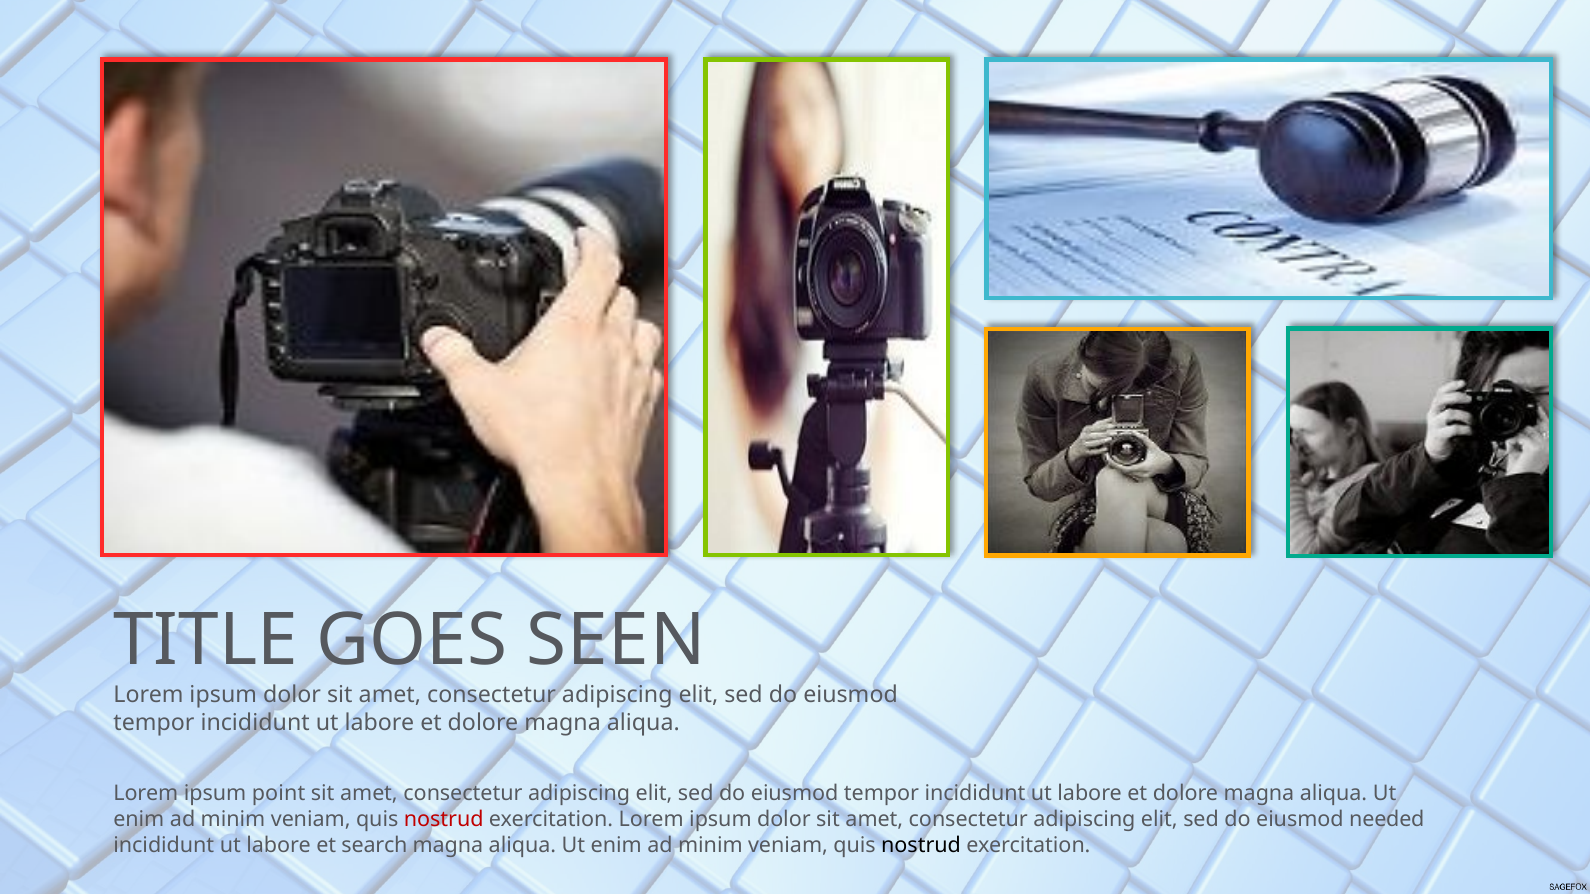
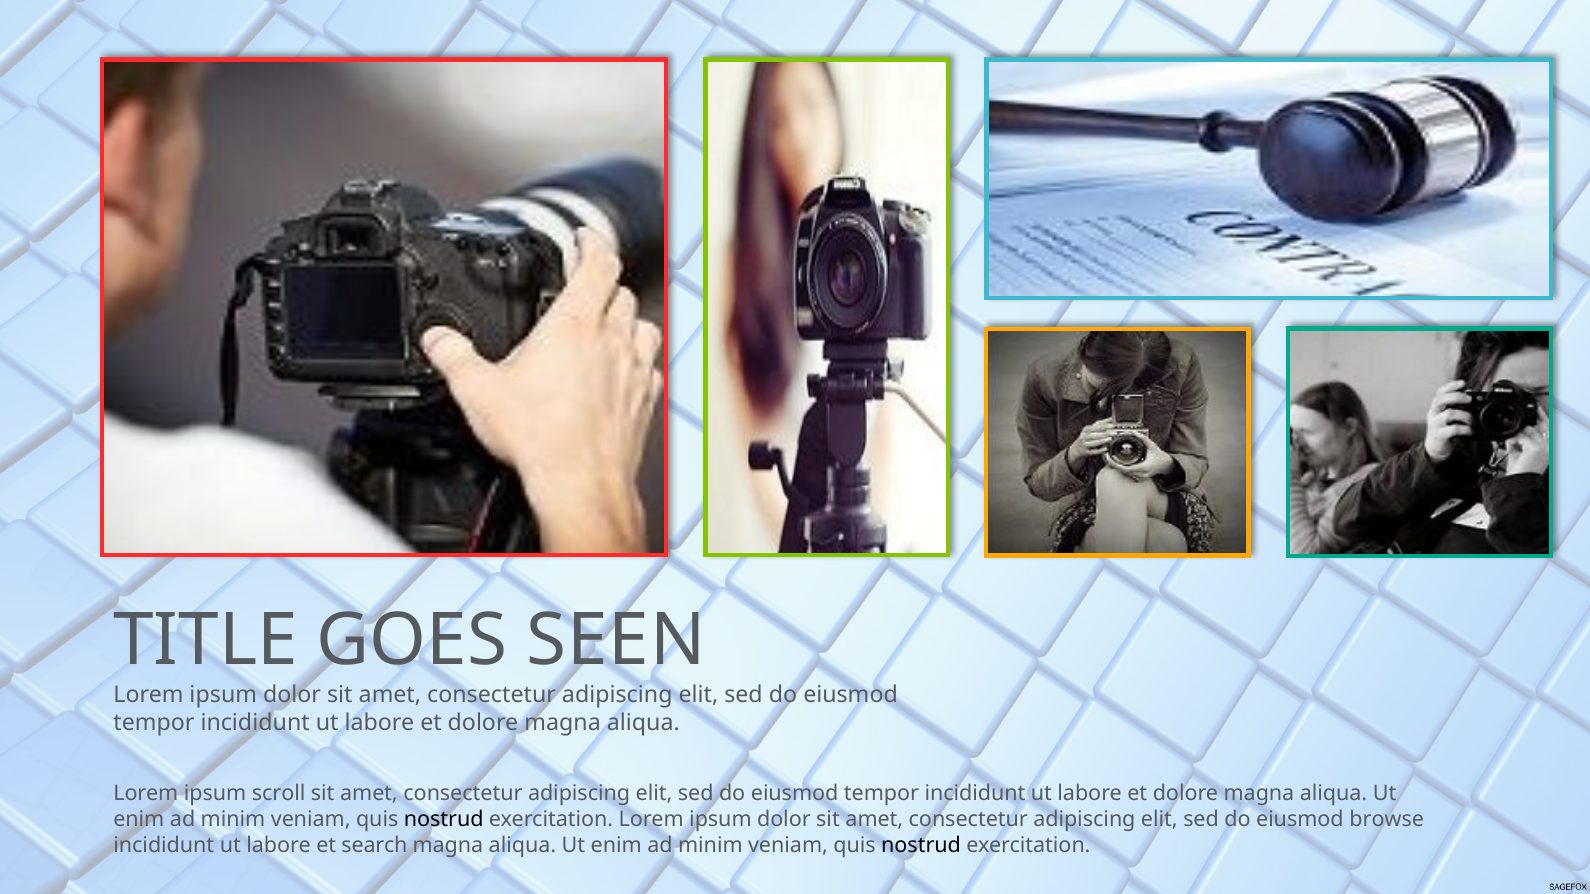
point: point -> scroll
nostrud at (444, 820) colour: red -> black
needed: needed -> browse
